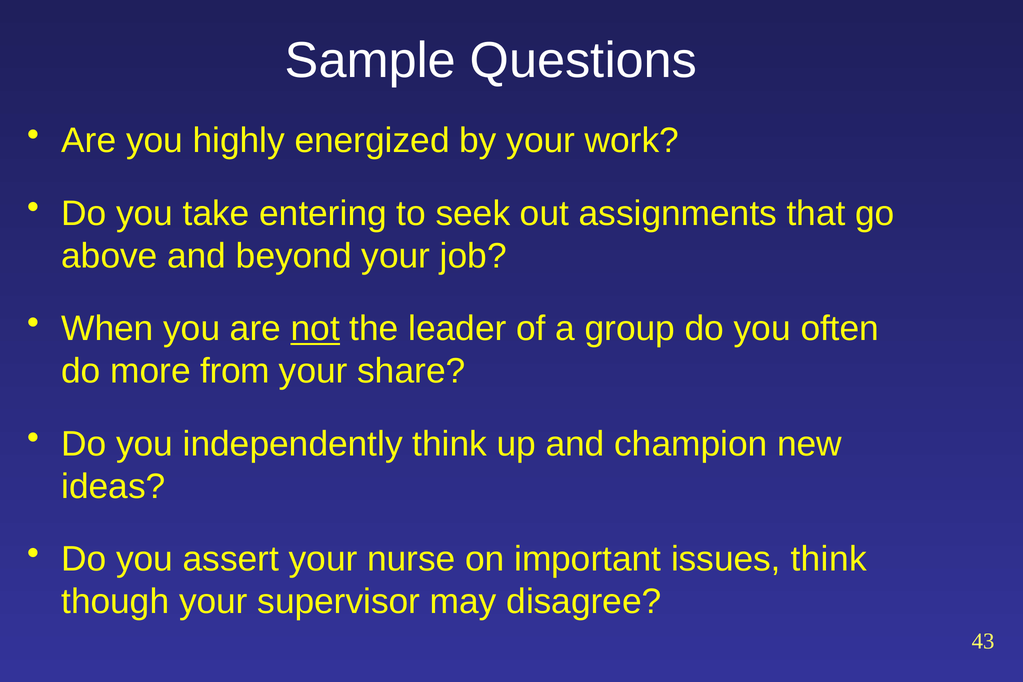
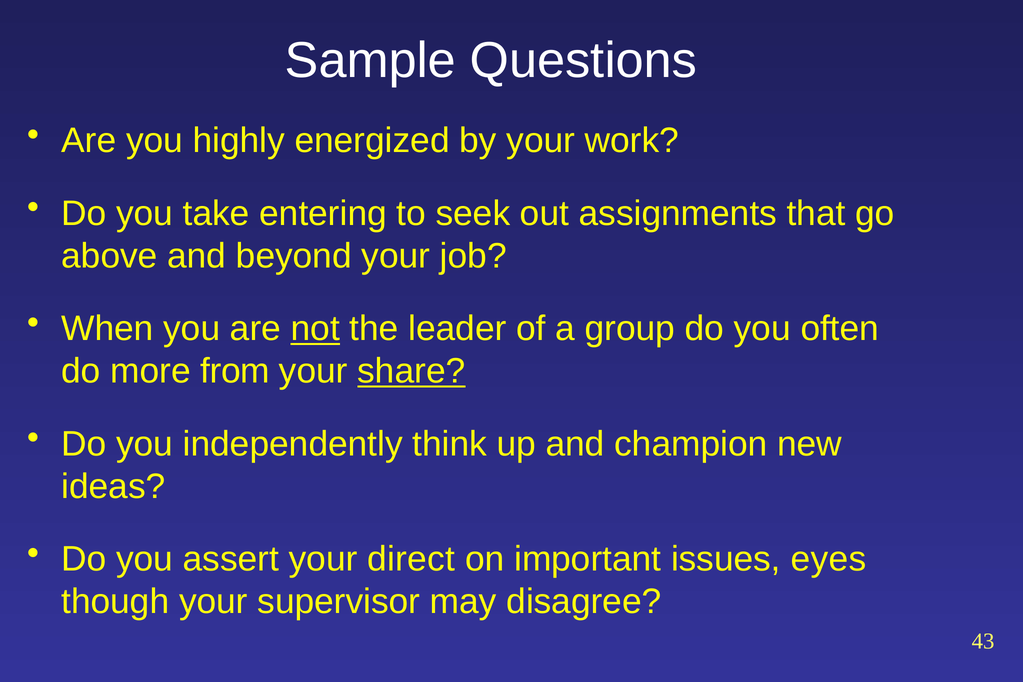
share underline: none -> present
nurse: nurse -> direct
issues think: think -> eyes
